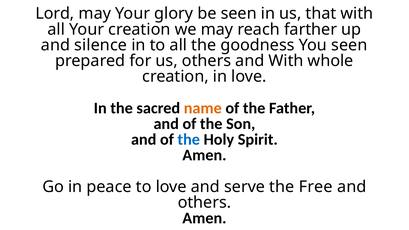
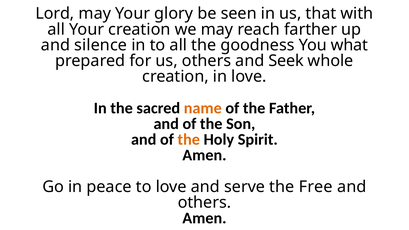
You seen: seen -> what
and With: With -> Seek
the at (189, 140) colour: blue -> orange
